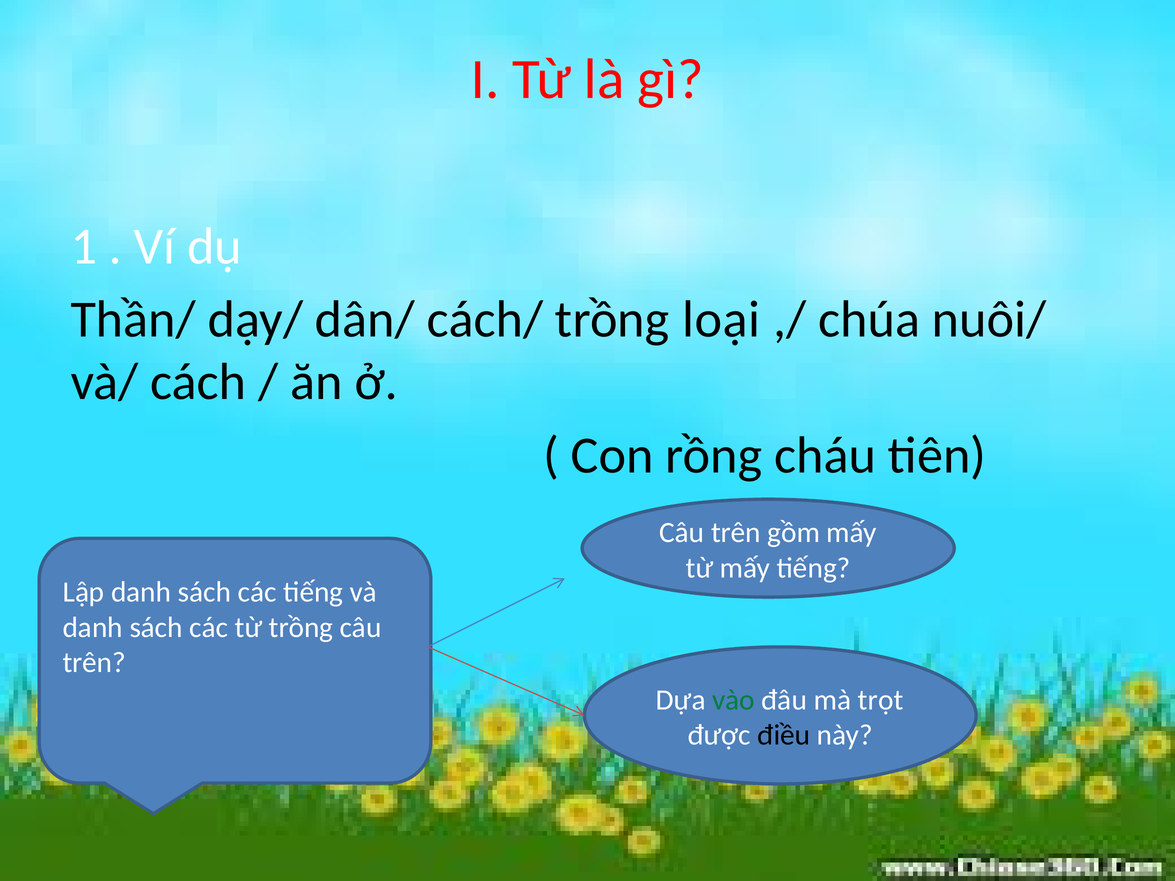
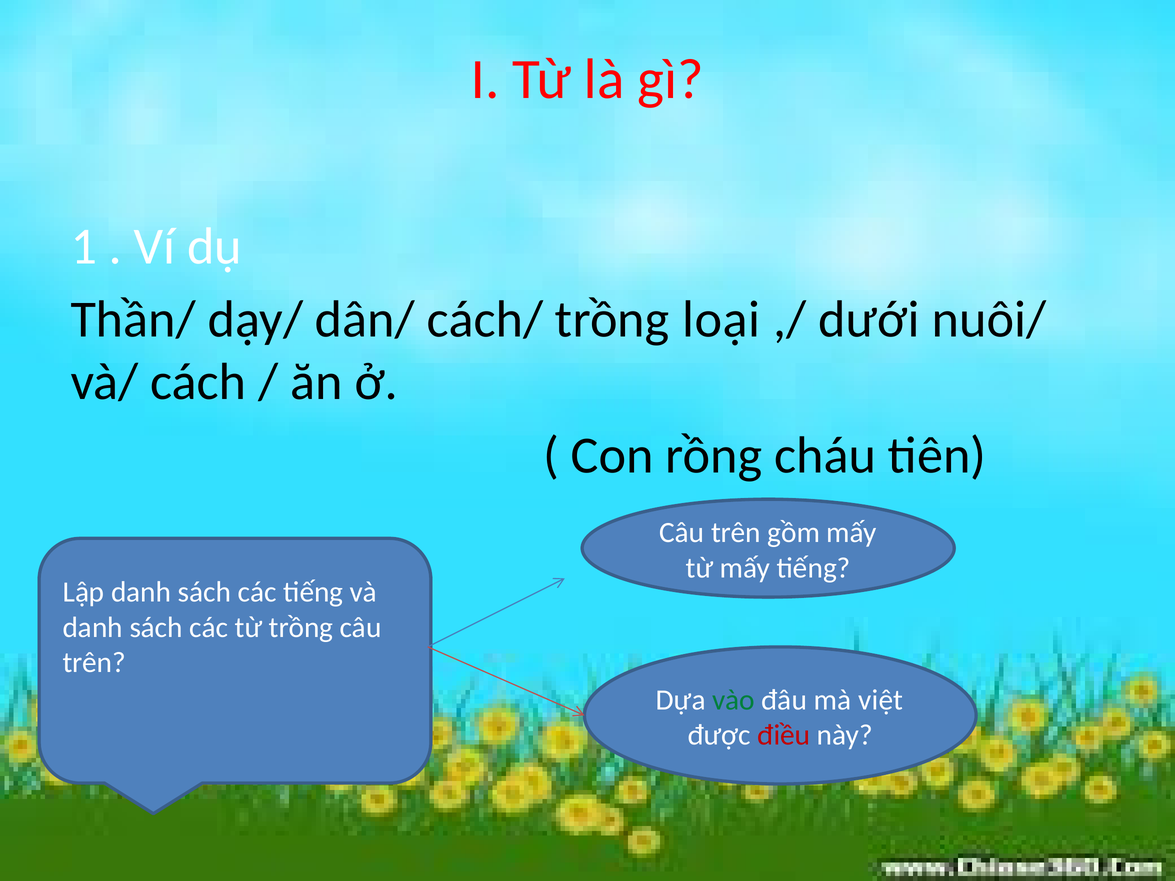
chúa: chúa -> dưới
trọt: trọt -> việt
điều colour: black -> red
